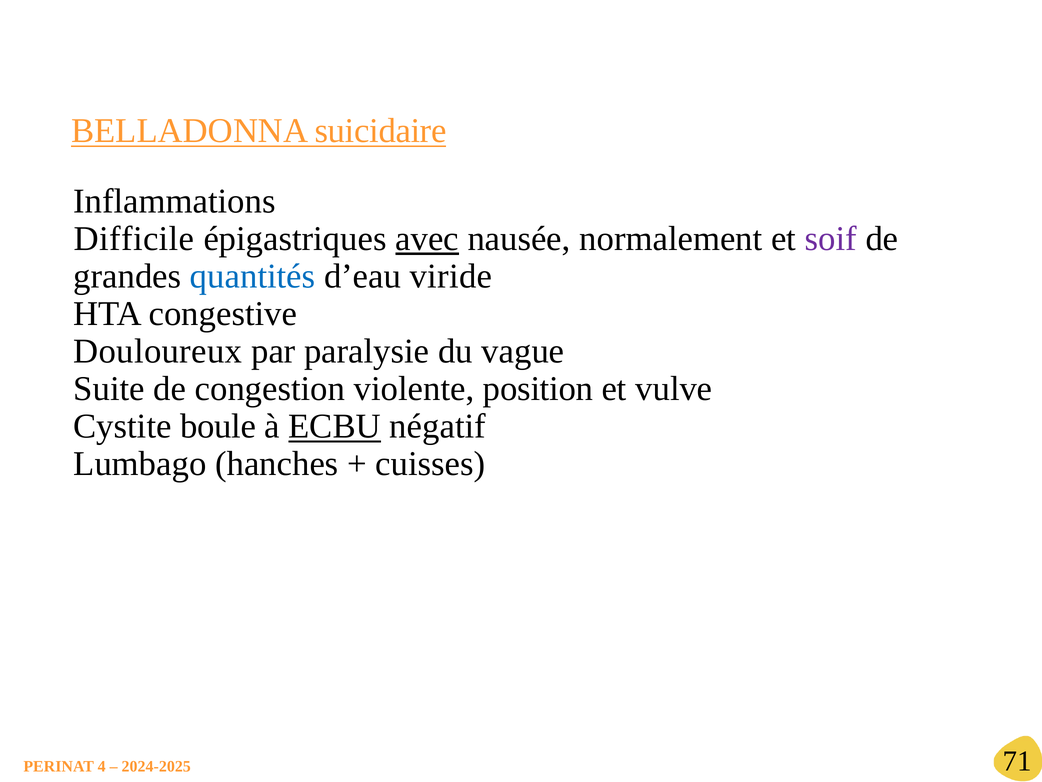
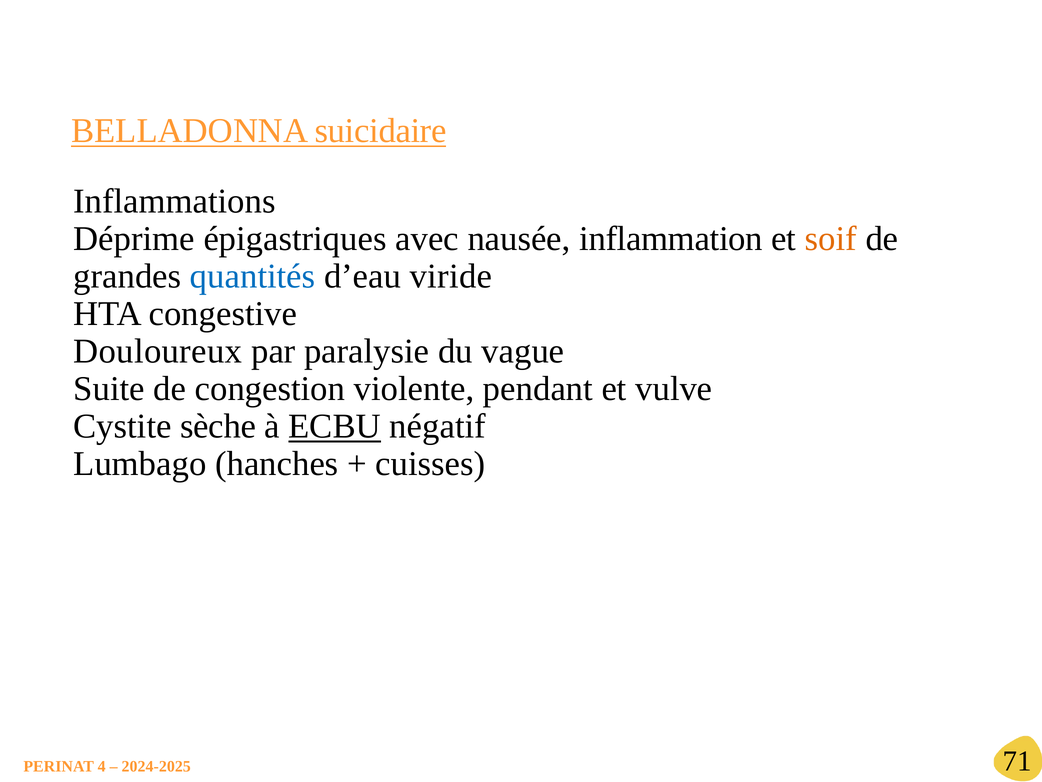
Difficile: Difficile -> Déprime
avec underline: present -> none
normalement: normalement -> inflammation
soif colour: purple -> orange
position: position -> pendant
boule: boule -> sèche
